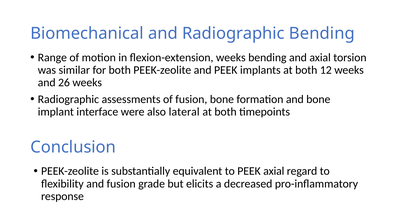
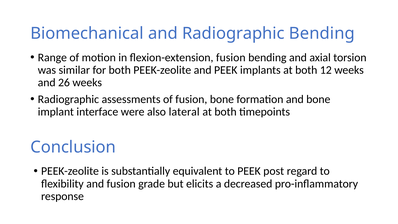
flexion-extension weeks: weeks -> fusion
PEEK axial: axial -> post
